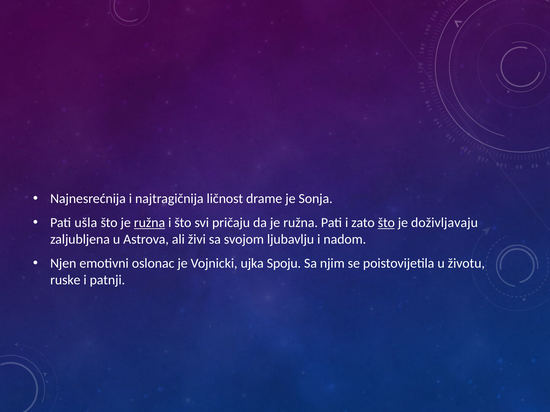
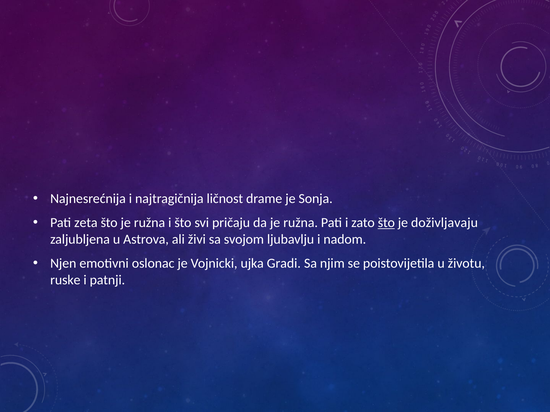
ušla: ušla -> zeta
ružna at (150, 223) underline: present -> none
Spoju: Spoju -> Gradi
